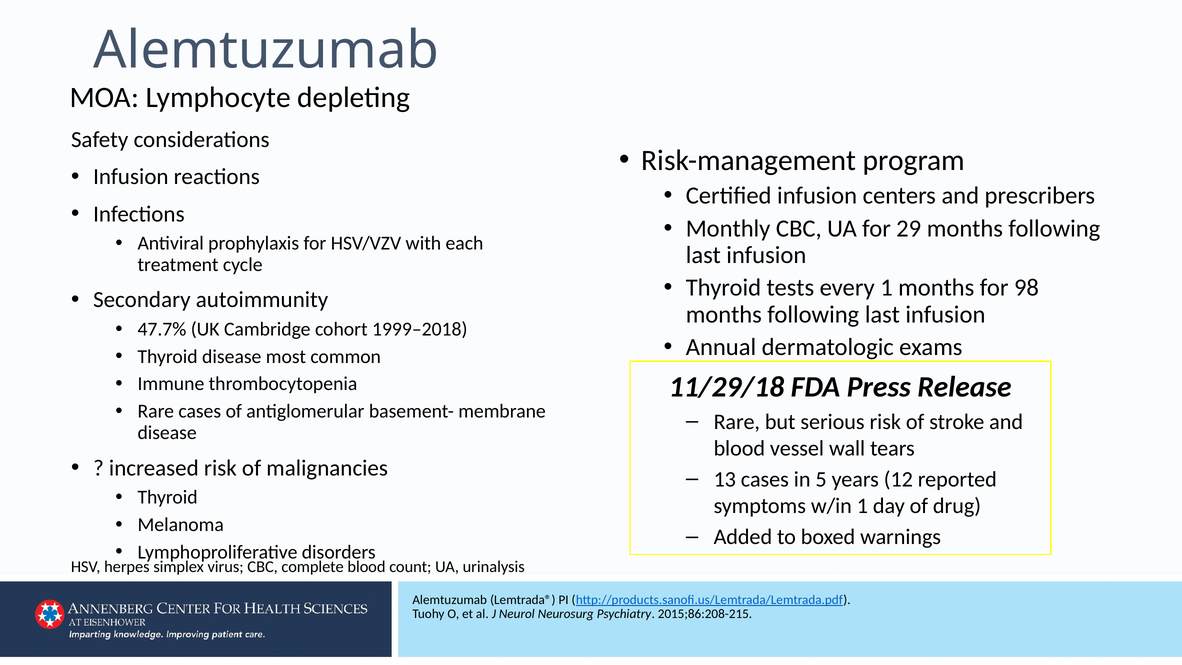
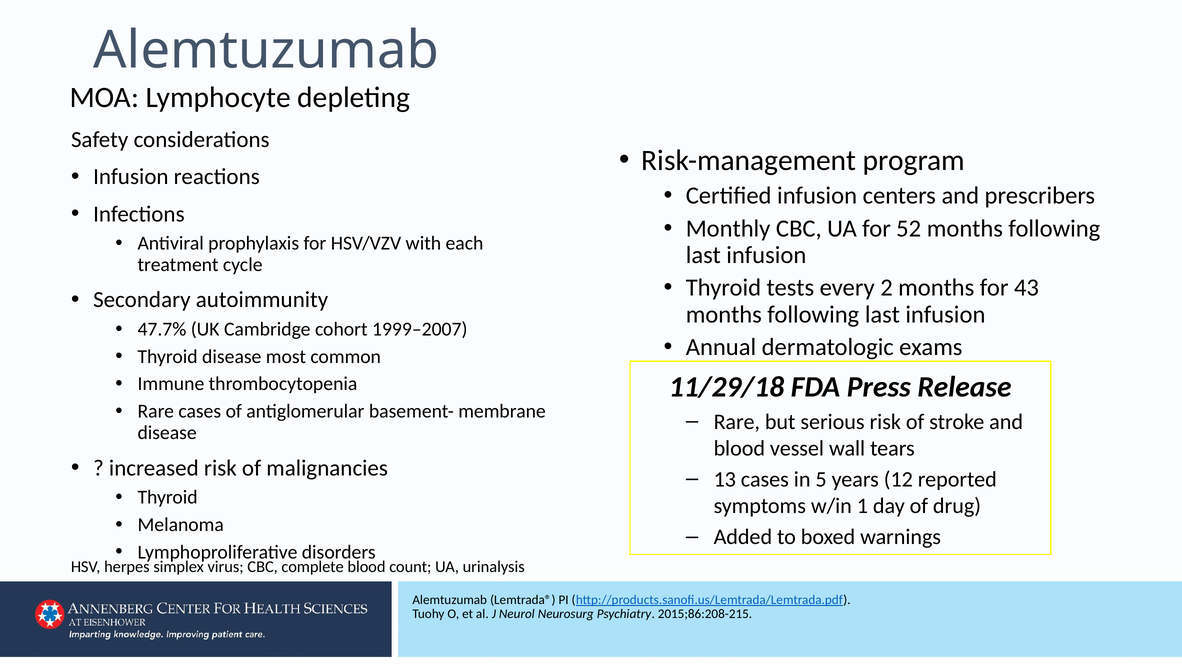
29: 29 -> 52
every 1: 1 -> 2
98: 98 -> 43
1999–2018: 1999–2018 -> 1999–2007
